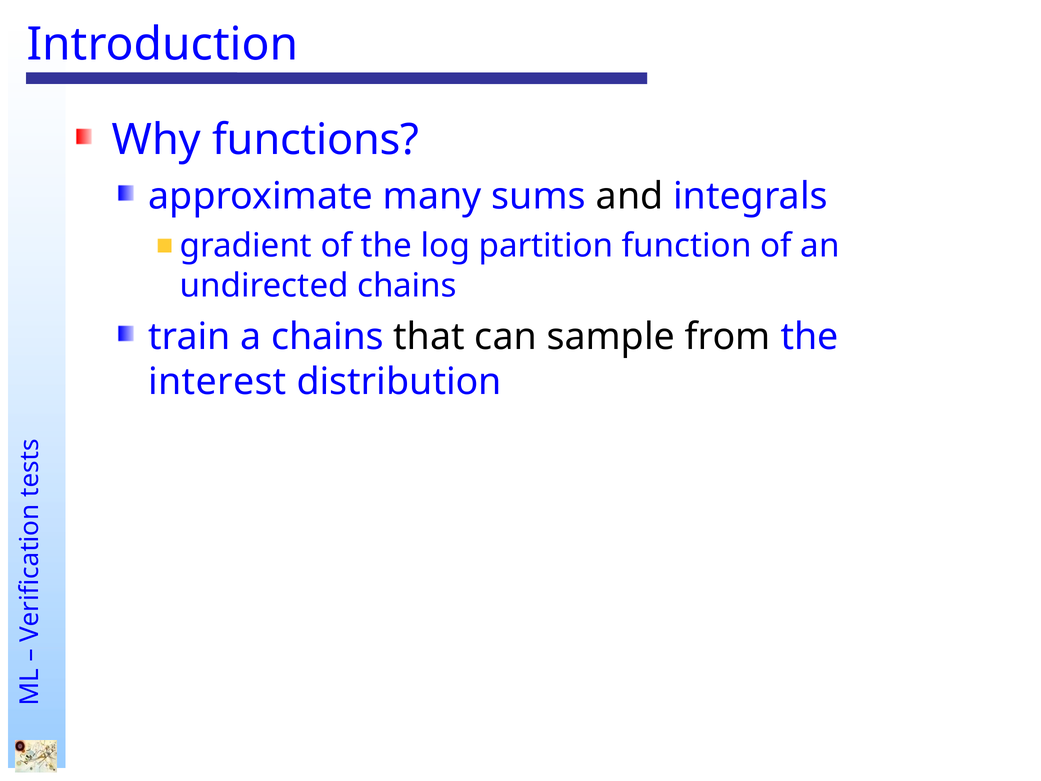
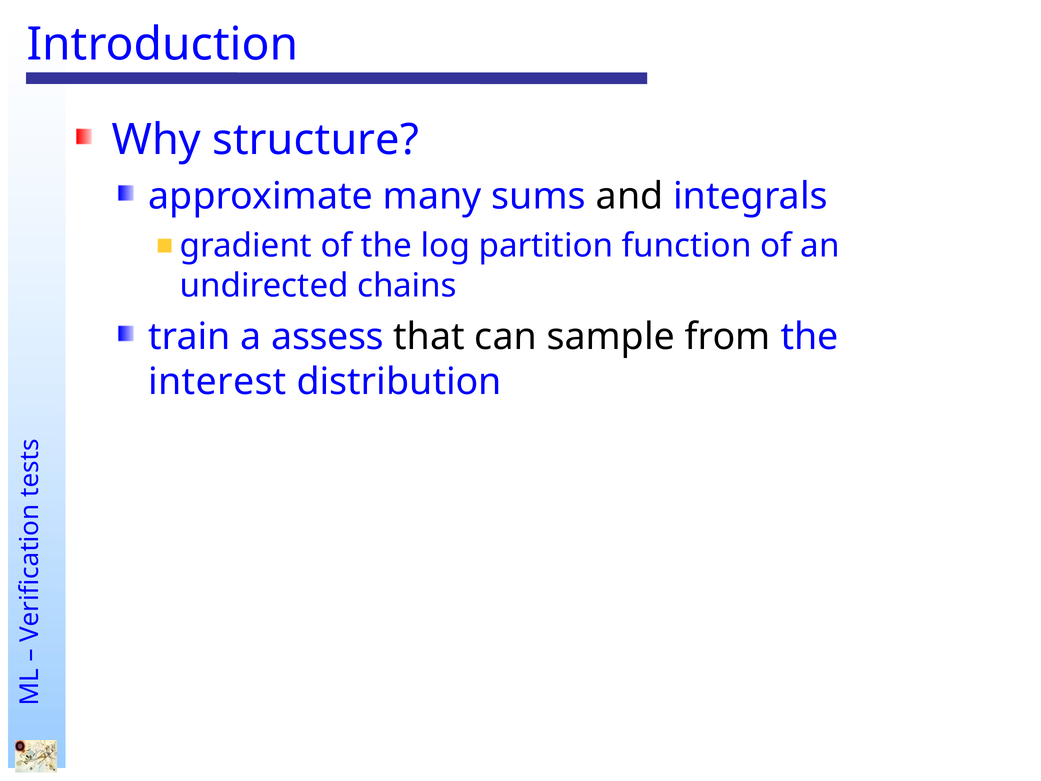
functions: functions -> structure
a chains: chains -> assess
